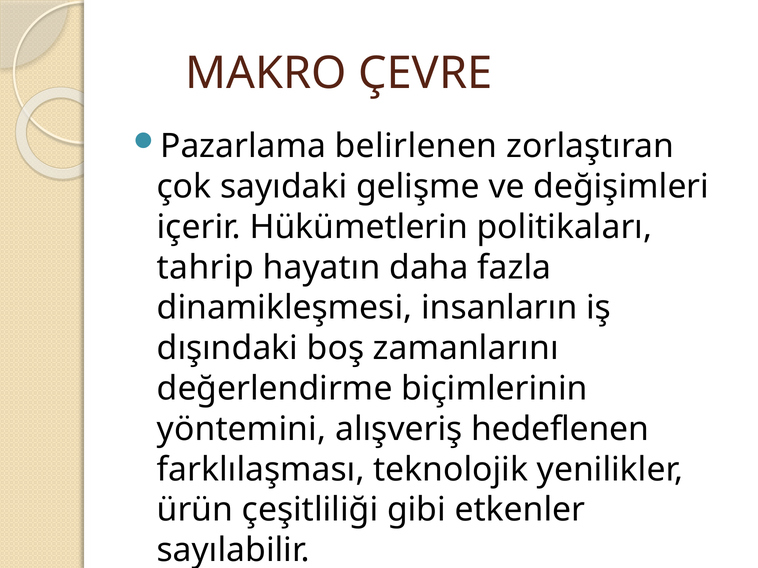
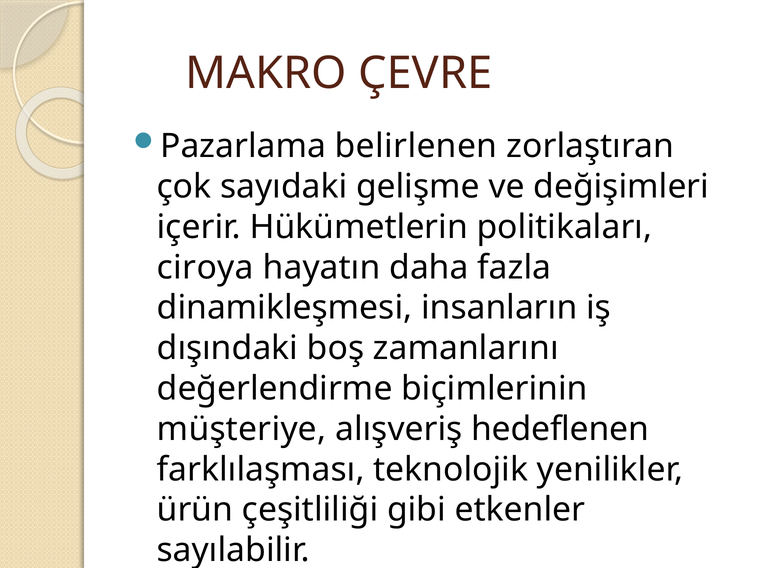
tahrip: tahrip -> ciroya
yöntemini: yöntemini -> müşteriye
